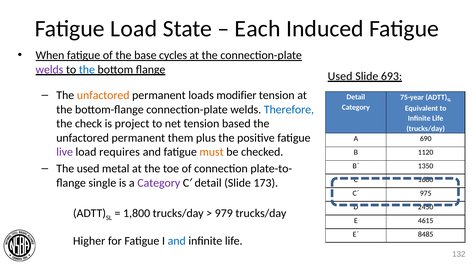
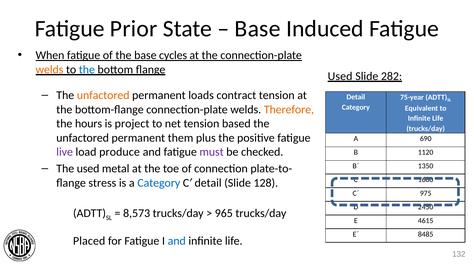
Fatigue Load: Load -> Prior
Each at (258, 29): Each -> Base
welds at (49, 70) colour: purple -> orange
693: 693 -> 282
modifier: modifier -> contract
Therefore colour: blue -> orange
check: check -> hours
requires: requires -> produce
must colour: orange -> purple
single: single -> stress
Category at (159, 183) colour: purple -> blue
173: 173 -> 128
1,800: 1,800 -> 8,573
979: 979 -> 965
Higher: Higher -> Placed
